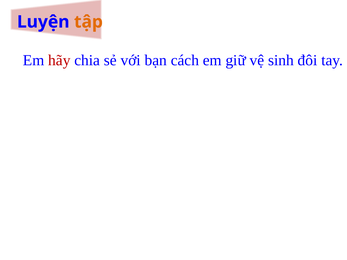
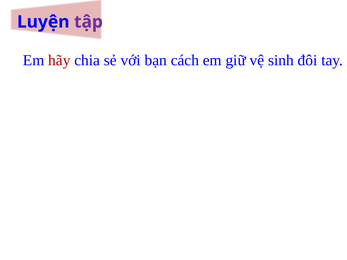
tập colour: orange -> purple
